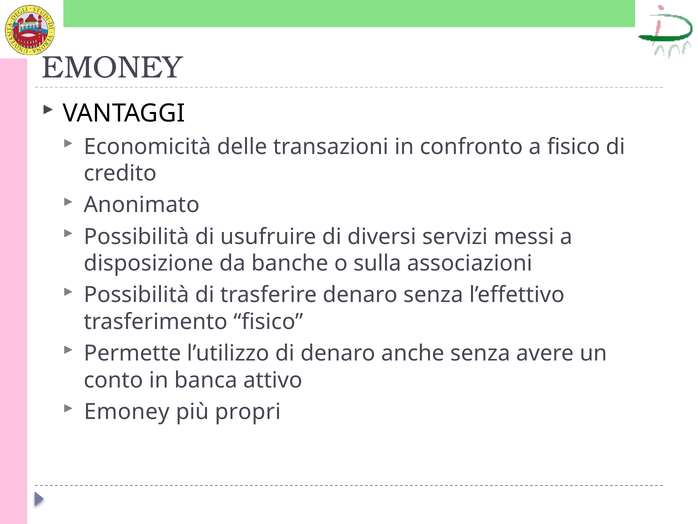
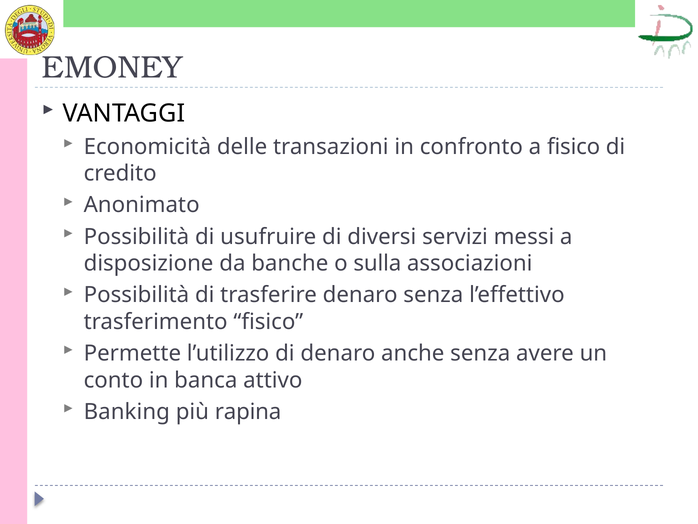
Emoney at (127, 411): Emoney -> Banking
propri: propri -> rapina
